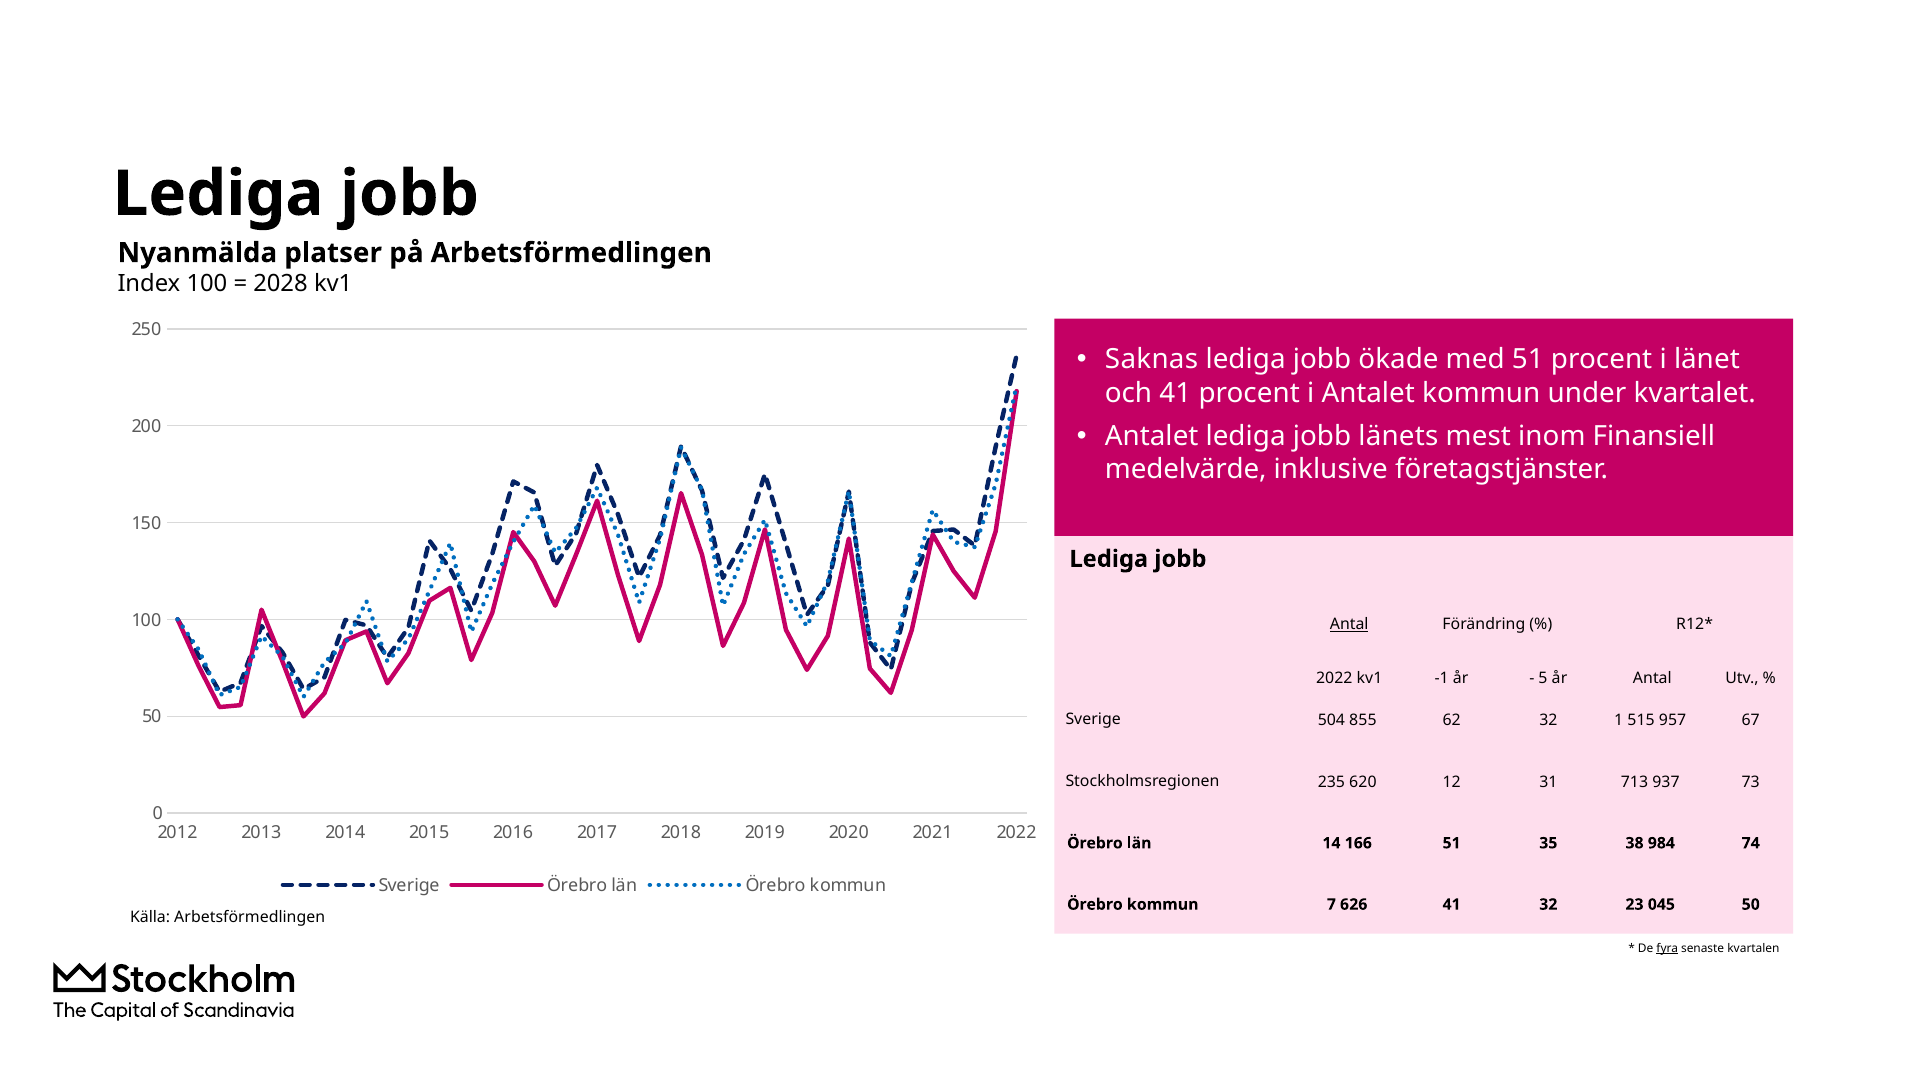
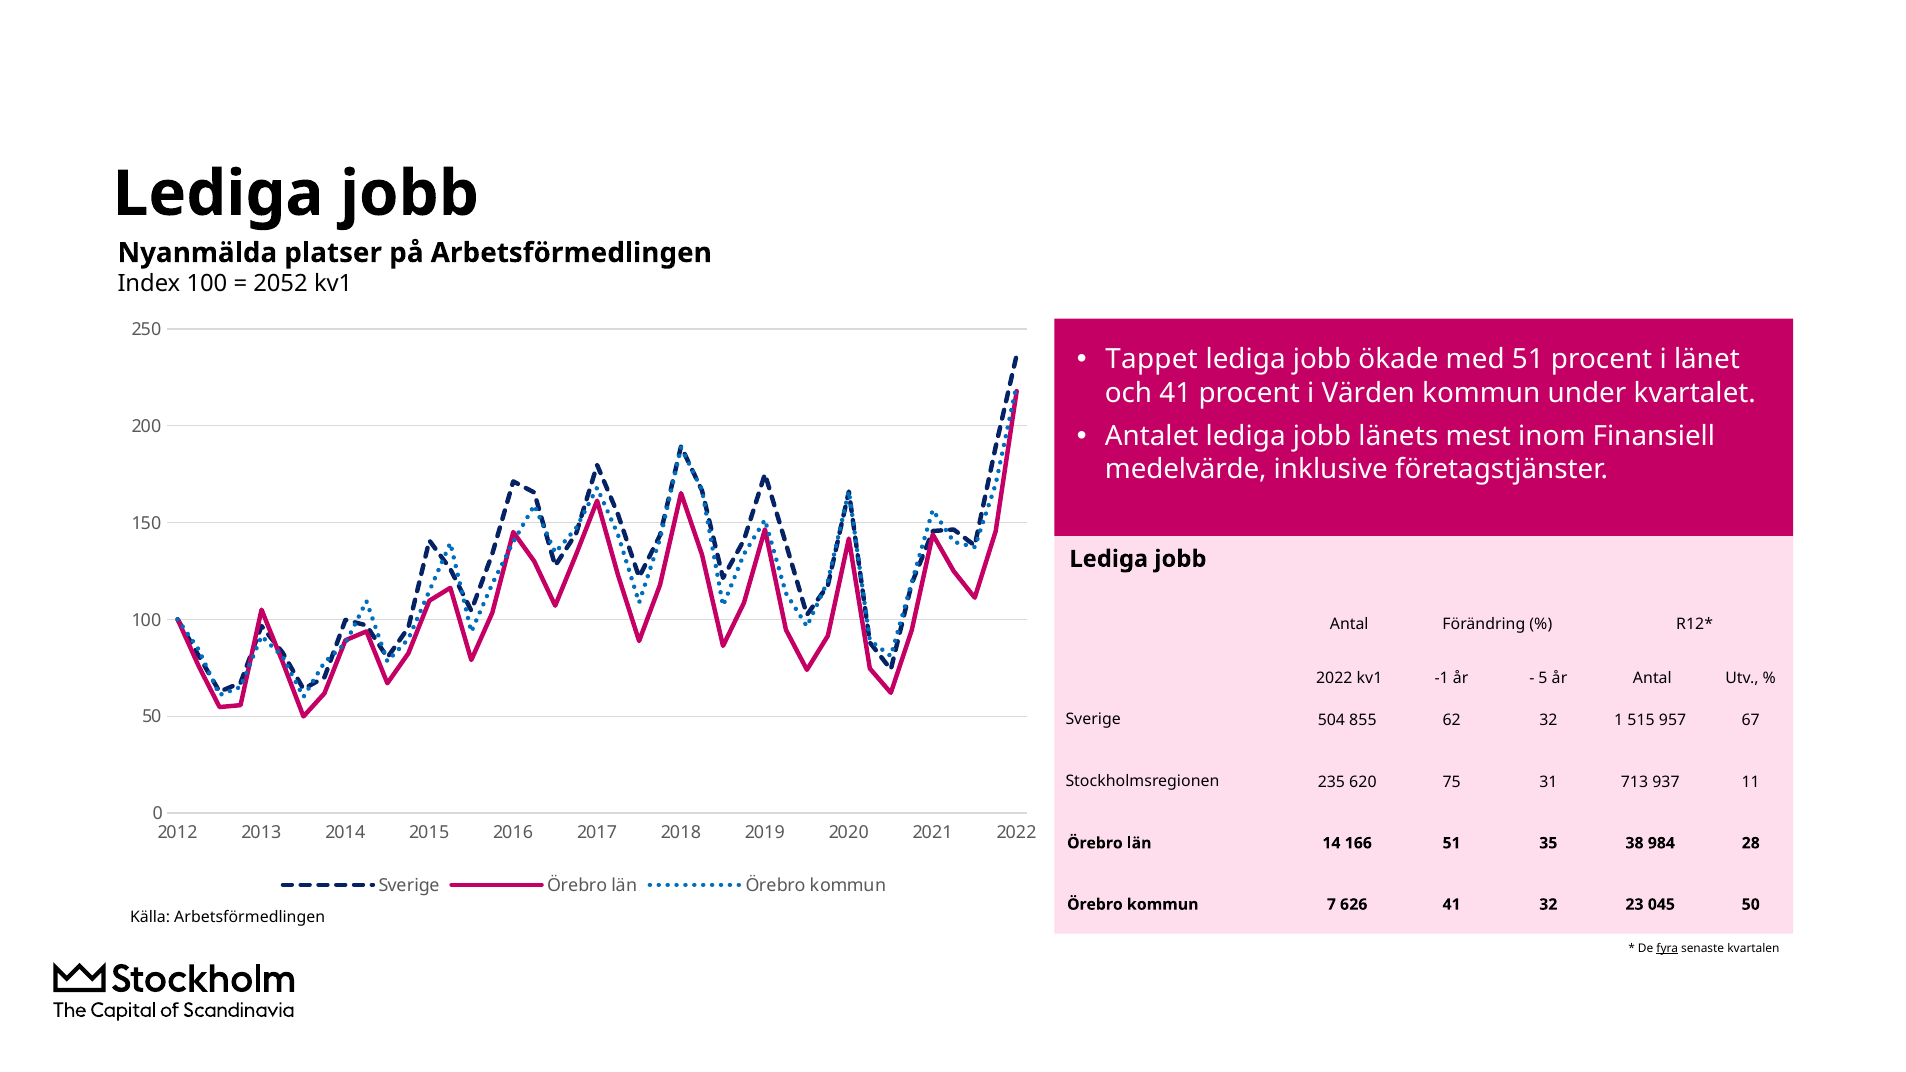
2028: 2028 -> 2052
Saknas: Saknas -> Tappet
i Antalet: Antalet -> Värden
Antal at (1349, 624) underline: present -> none
12: 12 -> 75
73: 73 -> 11
74: 74 -> 28
